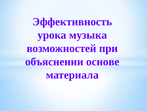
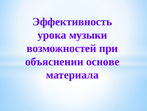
музыка: музыка -> музыки
